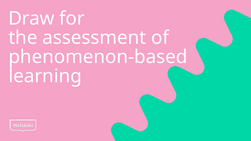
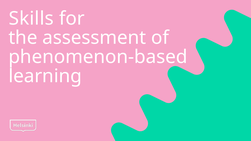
Draw: Draw -> Skills
